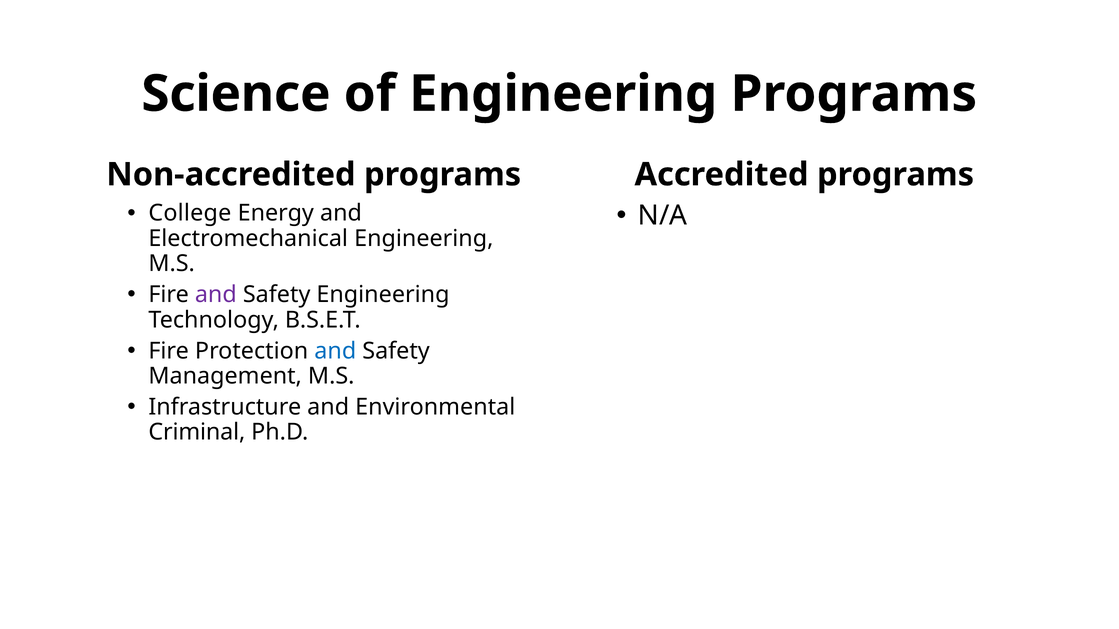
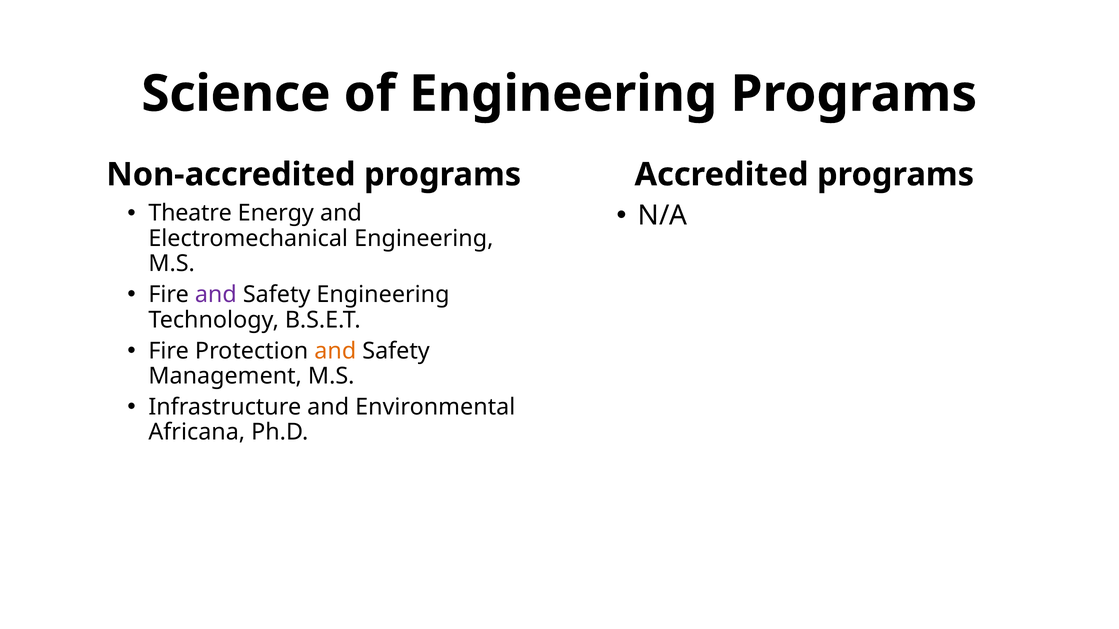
College: College -> Theatre
and at (335, 351) colour: blue -> orange
Criminal: Criminal -> Africana
